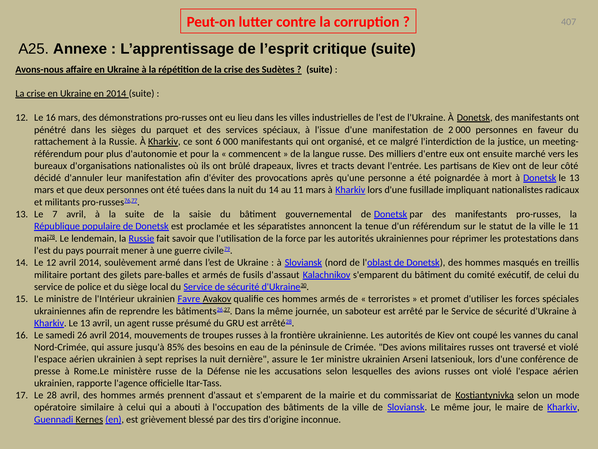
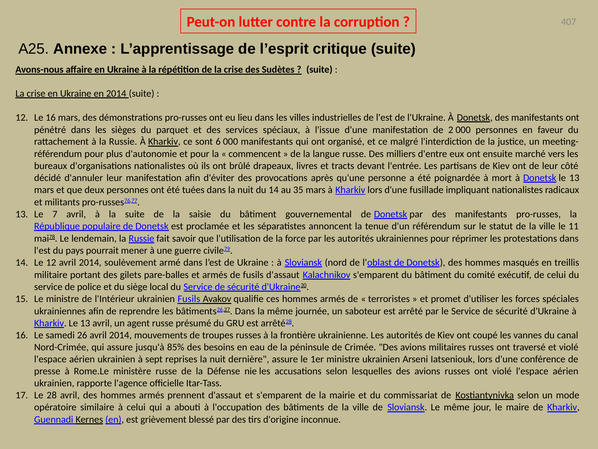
au 11: 11 -> 35
ukrainien Favre: Favre -> Fusils
